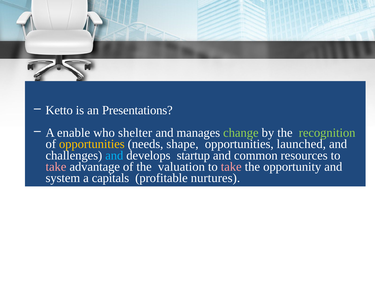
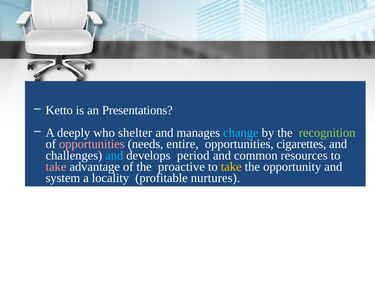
enable: enable -> deeply
change colour: light green -> light blue
opportunities at (92, 144) colour: yellow -> pink
shape: shape -> entire
launched: launched -> cigarettes
startup: startup -> period
valuation: valuation -> proactive
take at (231, 166) colour: pink -> yellow
capitals: capitals -> locality
